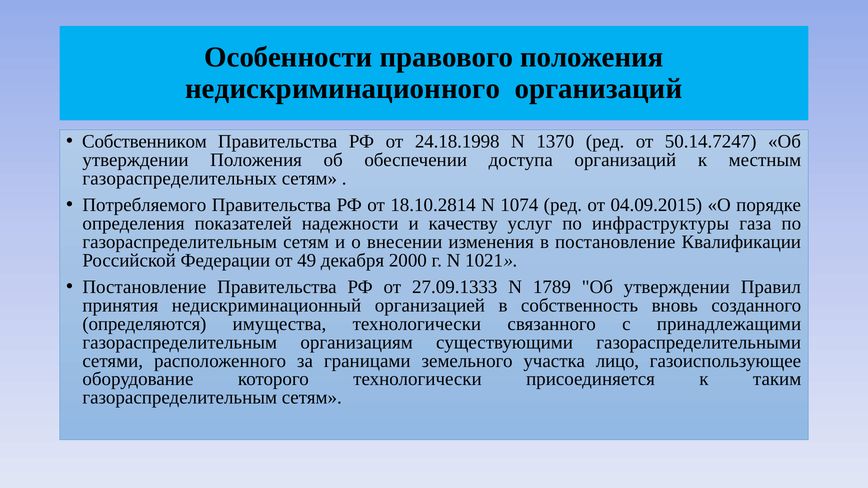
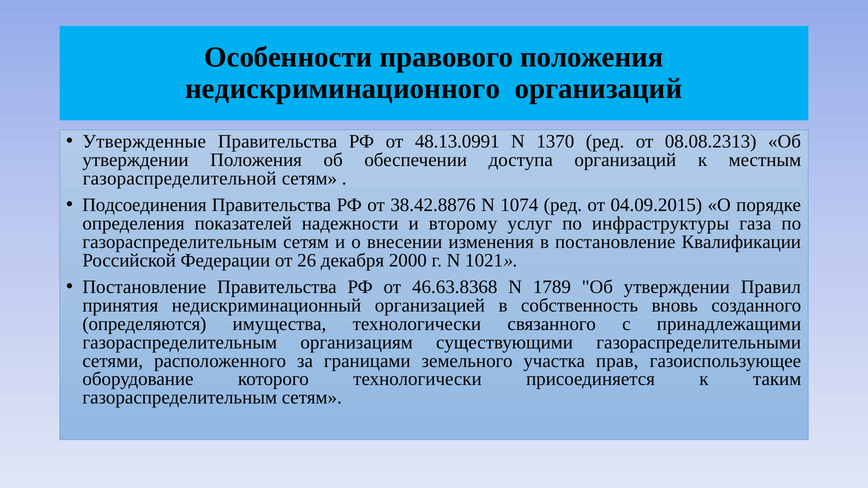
Собственником: Собственником -> Утвержденные
24.18.1998: 24.18.1998 -> 48.13.0991
50.14.7247: 50.14.7247 -> 08.08.2313
газораспределительных: газораспределительных -> газораспределительной
Потребляемого: Потребляемого -> Подсоединения
18.10.2814: 18.10.2814 -> 38.42.8876
качеству: качеству -> второму
49: 49 -> 26
27.09.1333: 27.09.1333 -> 46.63.8368
лицо: лицо -> прав
